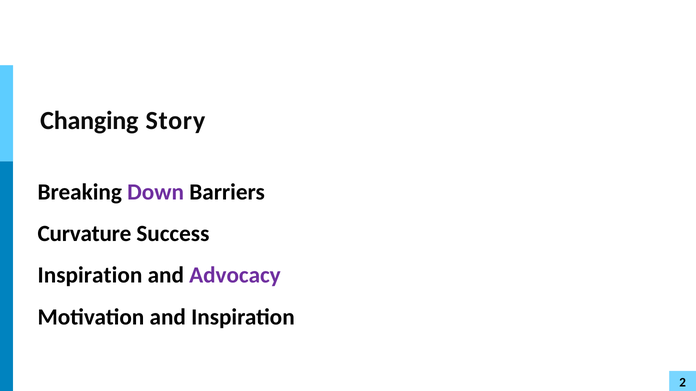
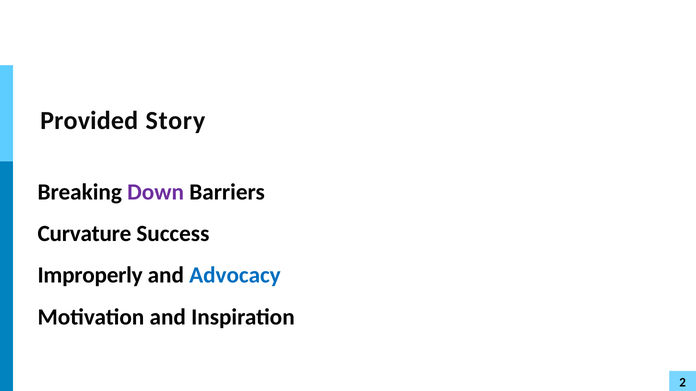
Changing: Changing -> Provided
Inspiration at (90, 276): Inspiration -> Improperly
Advocacy colour: purple -> blue
